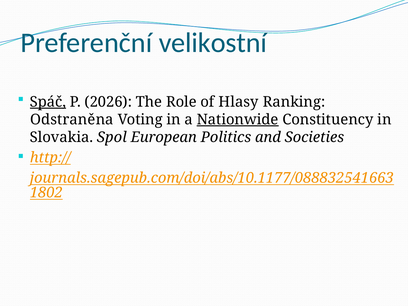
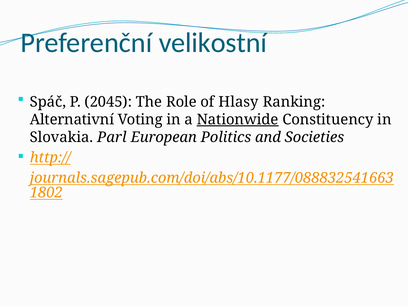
Spáč underline: present -> none
2026: 2026 -> 2045
Odstraněna: Odstraněna -> Alternativní
Spol: Spol -> Parl
